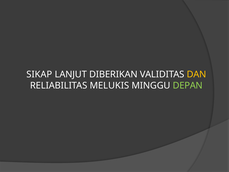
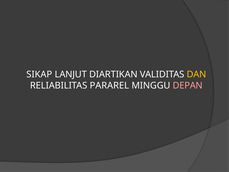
DIBERIKAN: DIBERIKAN -> DIARTIKAN
MELUKIS: MELUKIS -> PARAREL
DEPAN colour: light green -> pink
